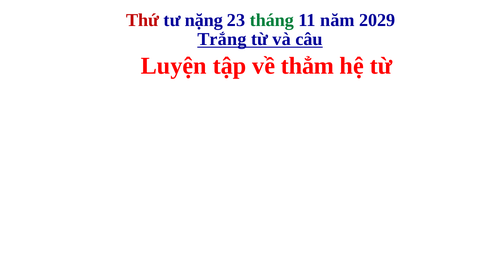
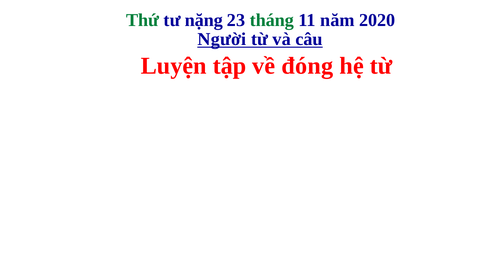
Thứ colour: red -> green
2029: 2029 -> 2020
Trắng: Trắng -> Người
thẳm: thẳm -> đóng
